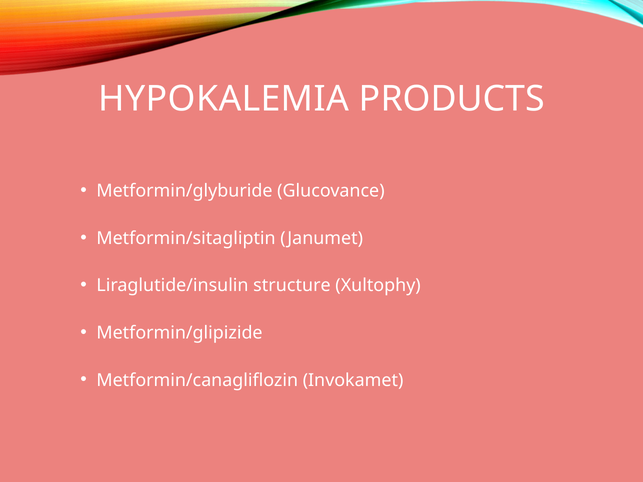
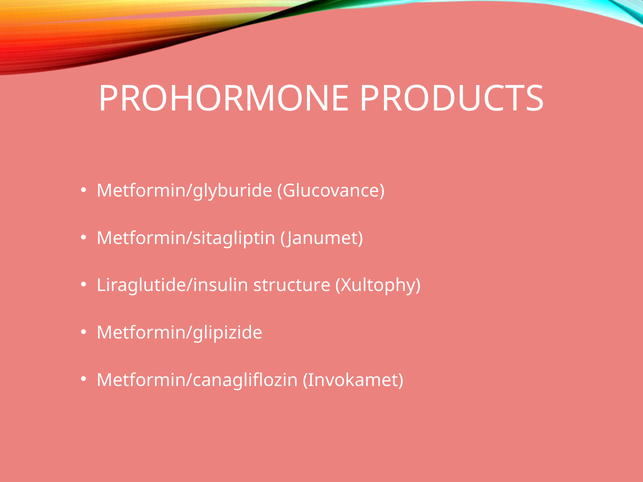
HYPOKALEMIA: HYPOKALEMIA -> PROHORMONE
